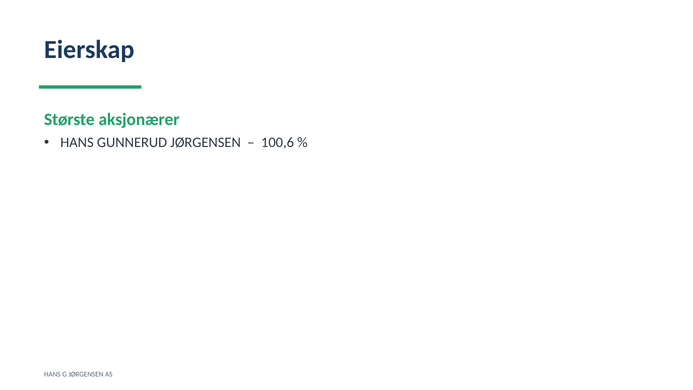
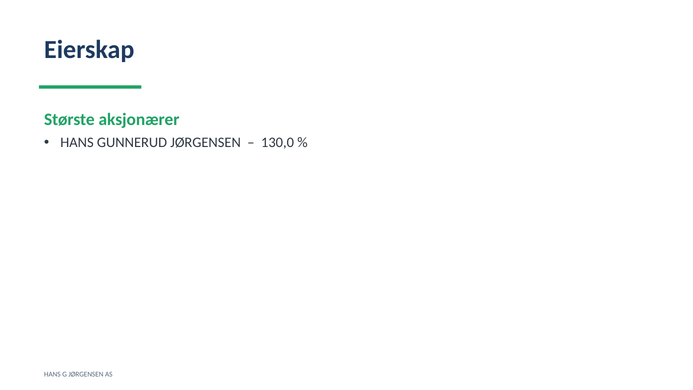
100,6: 100,6 -> 130,0
